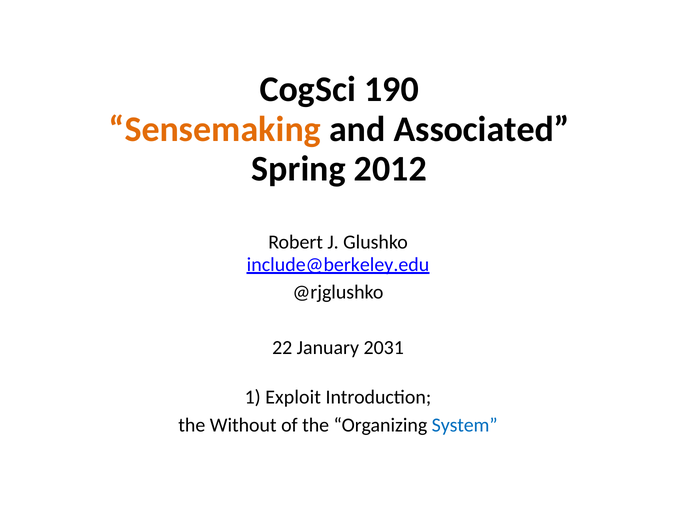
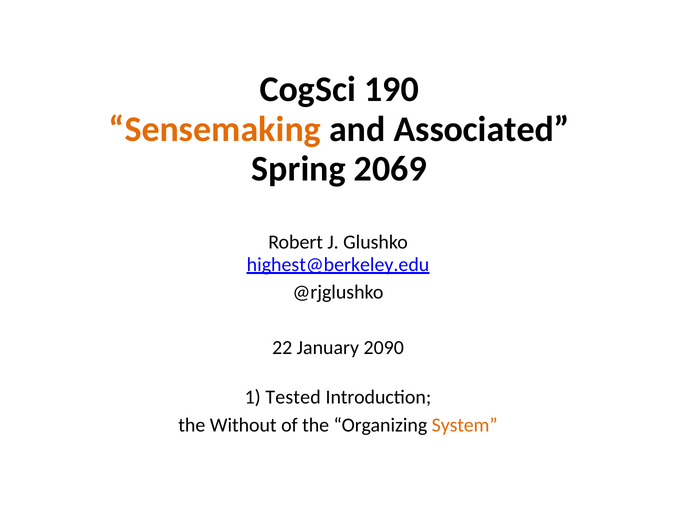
2012: 2012 -> 2069
include@berkeley.edu: include@berkeley.edu -> highest@berkeley.edu
2031: 2031 -> 2090
Exploit: Exploit -> Tested
System colour: blue -> orange
